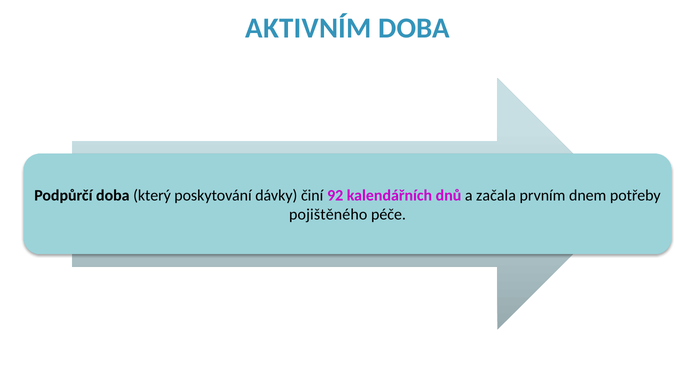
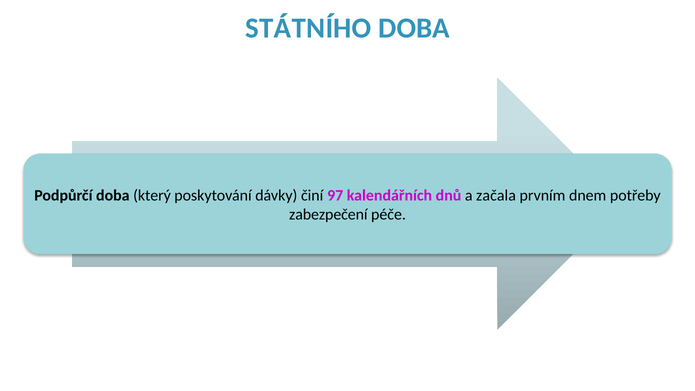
AKTIVNÍM: AKTIVNÍM -> STÁTNÍHO
92: 92 -> 97
pojištěného: pojištěného -> zabezpečení
